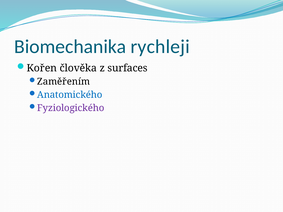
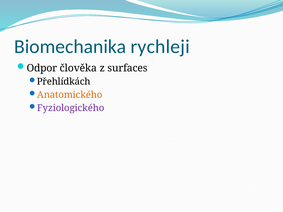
Kořen: Kořen -> Odpor
Zaměřením: Zaměřením -> Přehlídkách
Anatomického colour: blue -> orange
